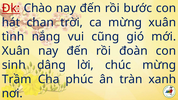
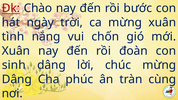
chan: chan -> ngày
cũng: cũng -> chốn
Trầm at (17, 79): Trầm -> Dâng
xanh: xanh -> cùng
